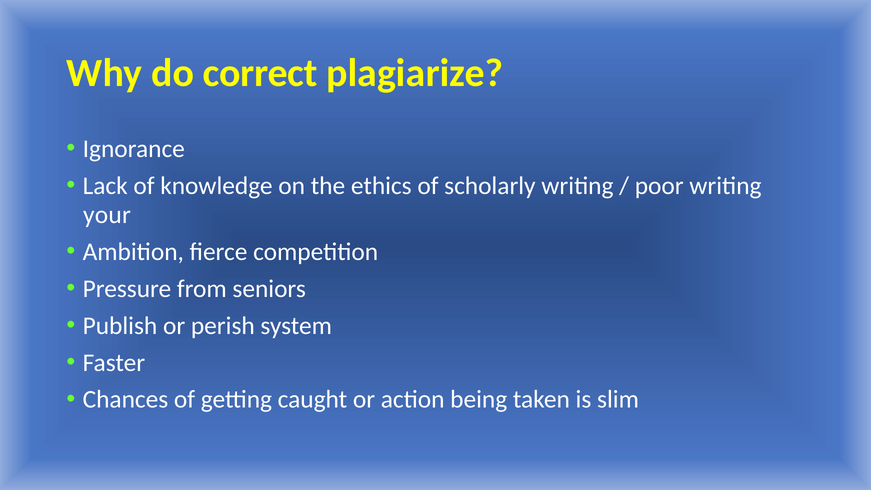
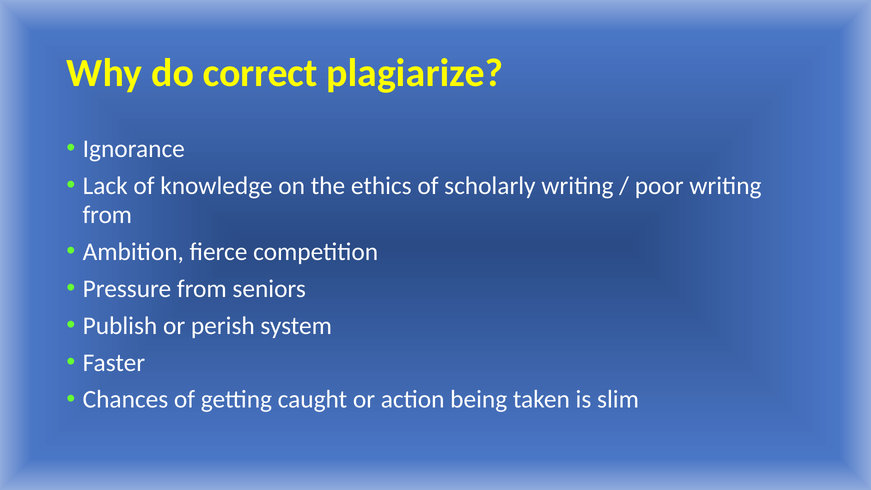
your at (107, 215): your -> from
